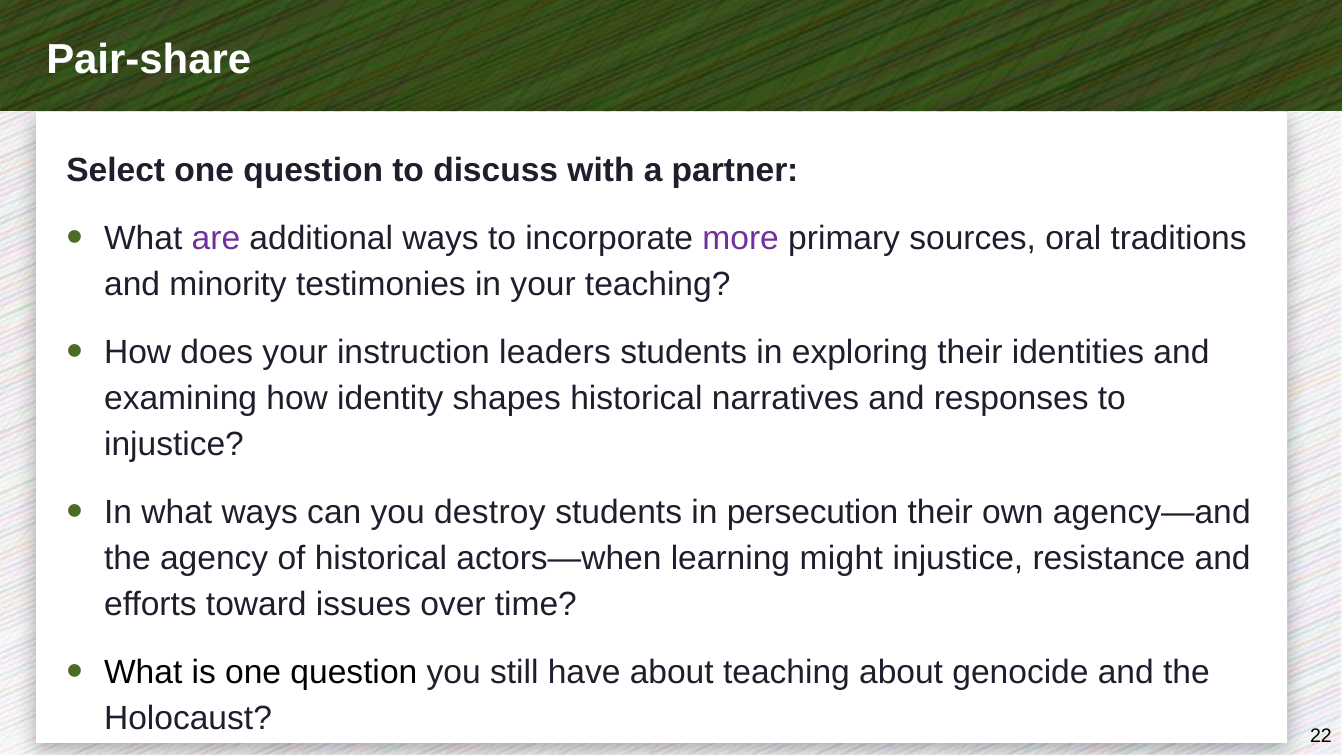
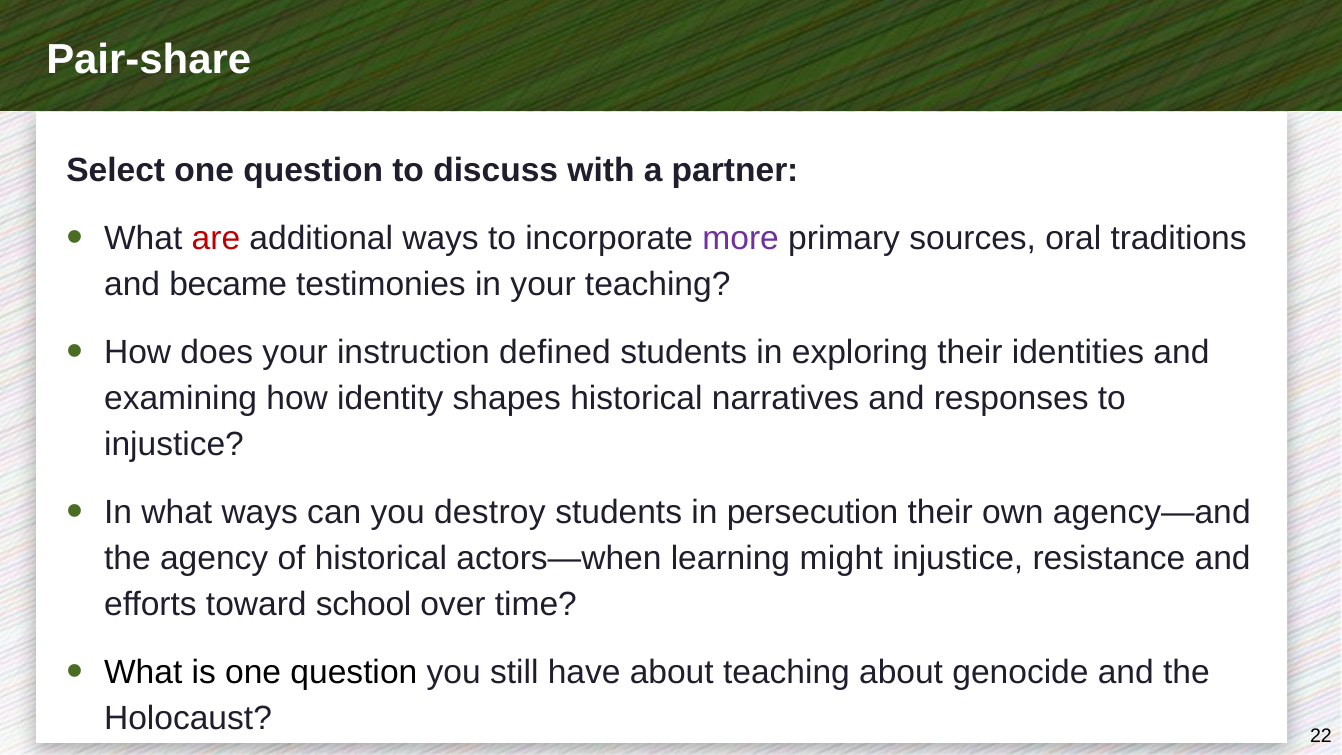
are colour: purple -> red
minority: minority -> became
leaders: leaders -> defined
issues: issues -> school
